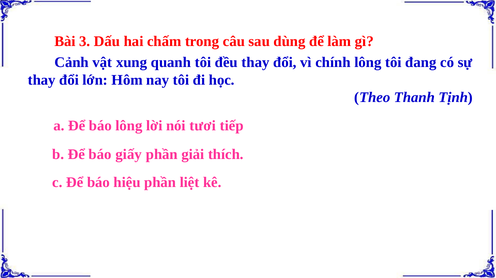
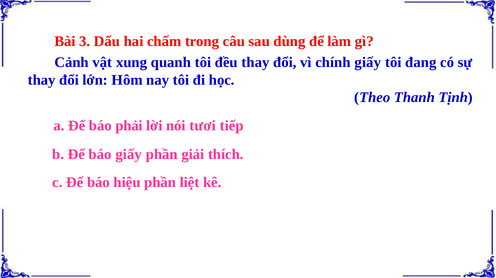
chính lông: lông -> giấy
báo lông: lông -> phải
